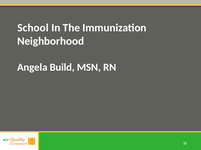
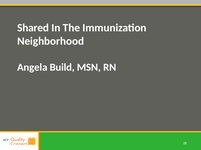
School: School -> Shared
